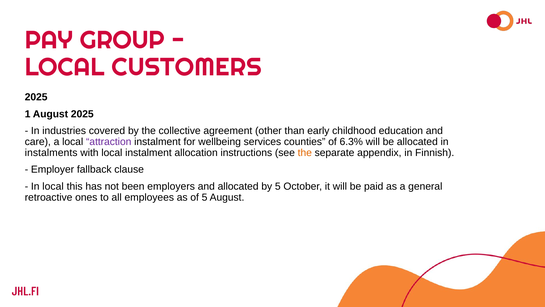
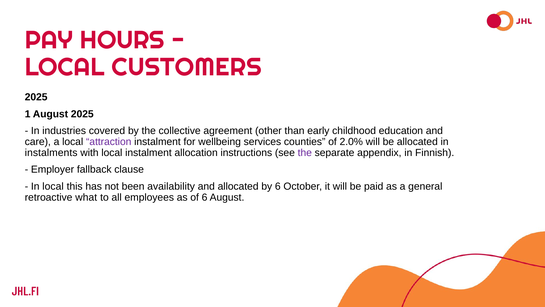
GROUP: GROUP -> HOURS
6.3%: 6.3% -> 2.0%
the at (305, 153) colour: orange -> purple
employers: employers -> availability
by 5: 5 -> 6
ones: ones -> what
of 5: 5 -> 6
